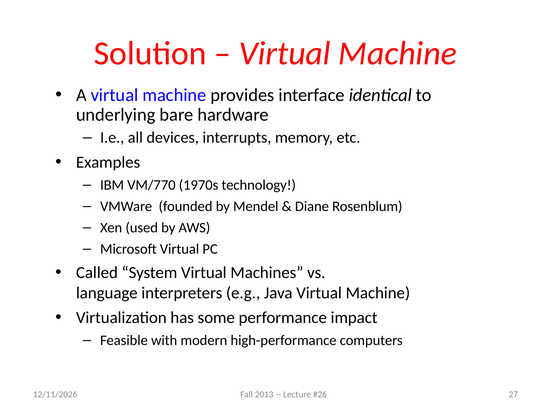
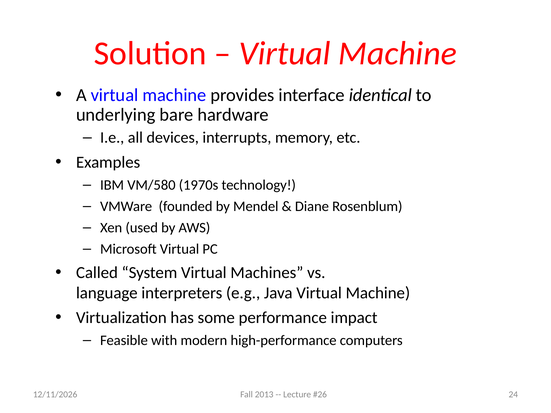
VM/770: VM/770 -> VM/580
27: 27 -> 24
